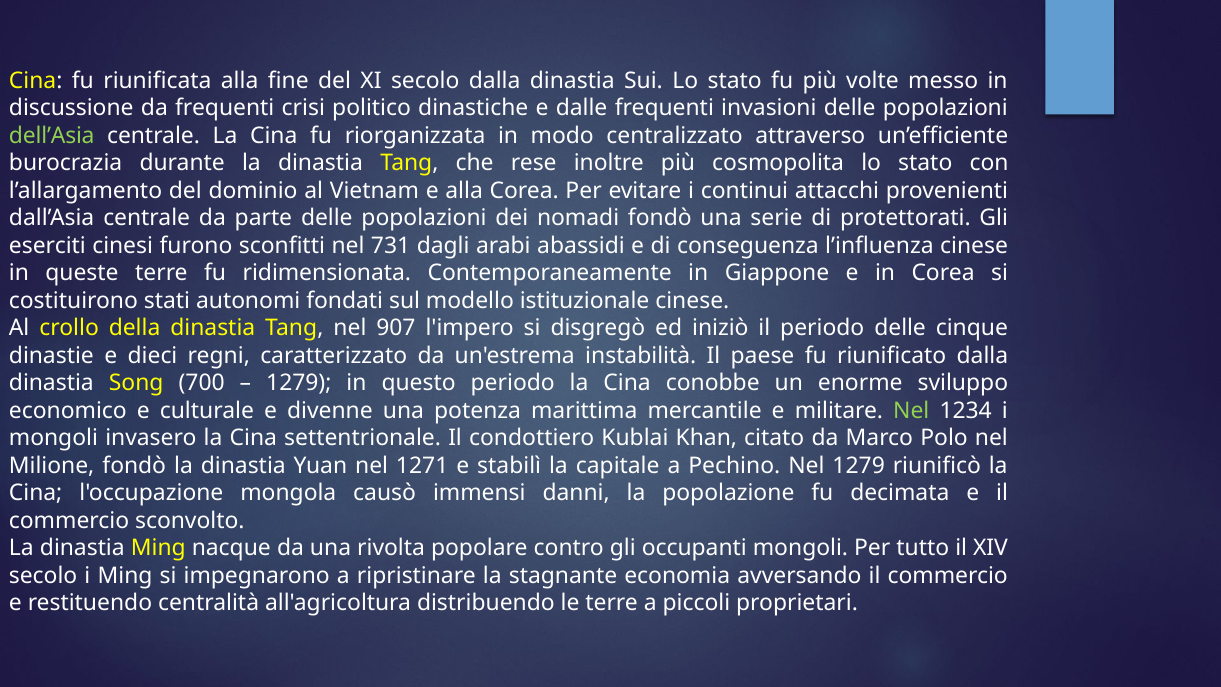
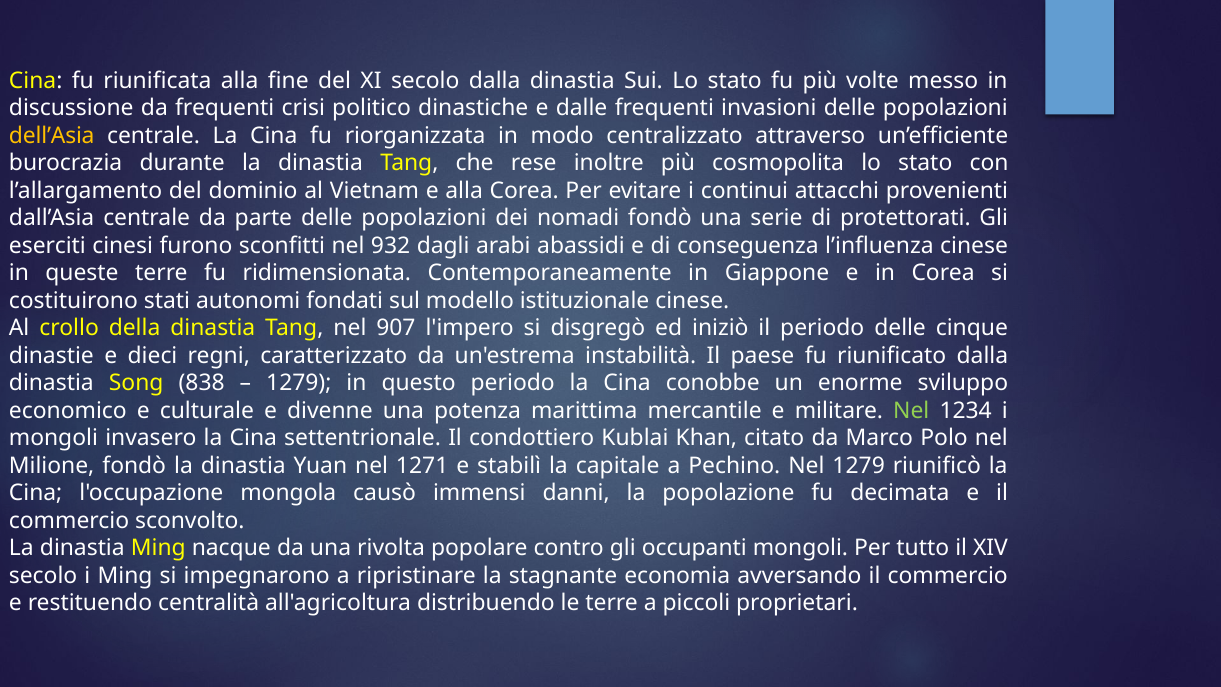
dell’Asia colour: light green -> yellow
731: 731 -> 932
700: 700 -> 838
